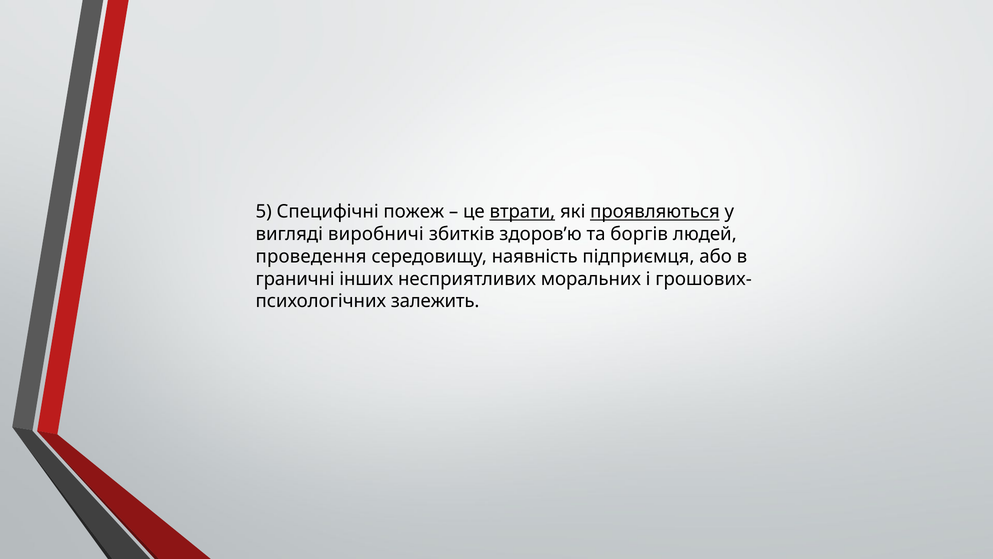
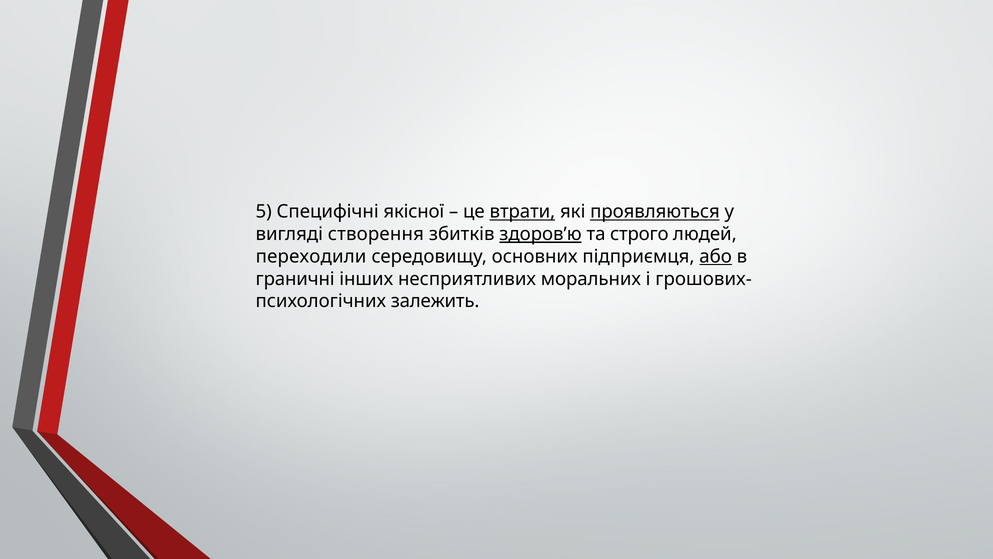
пожеж: пожеж -> якісної
виробничі: виробничі -> створення
здоров’ю underline: none -> present
боргів: боргів -> строго
проведення: проведення -> переходили
наявність: наявність -> основних
або underline: none -> present
